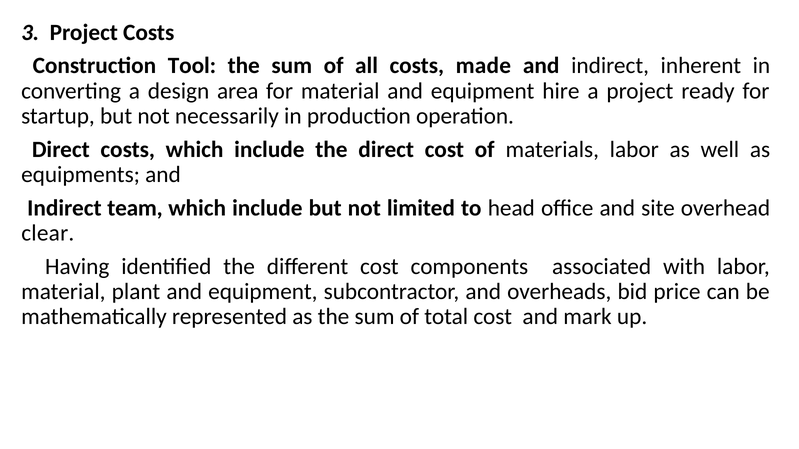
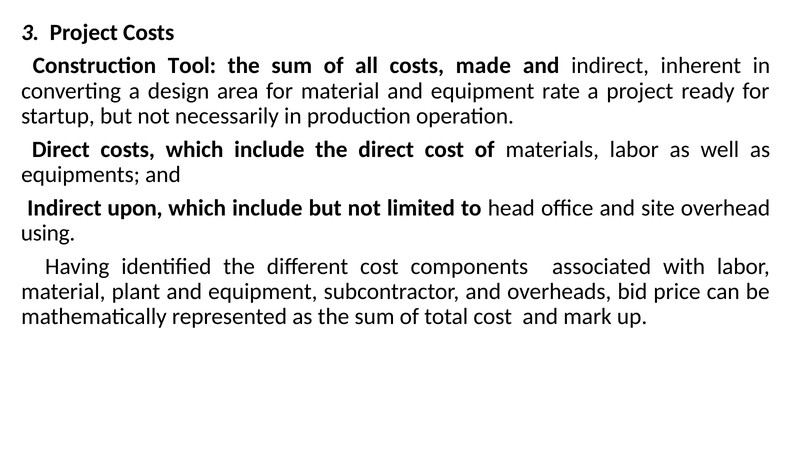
hire: hire -> rate
team: team -> upon
clear: clear -> using
